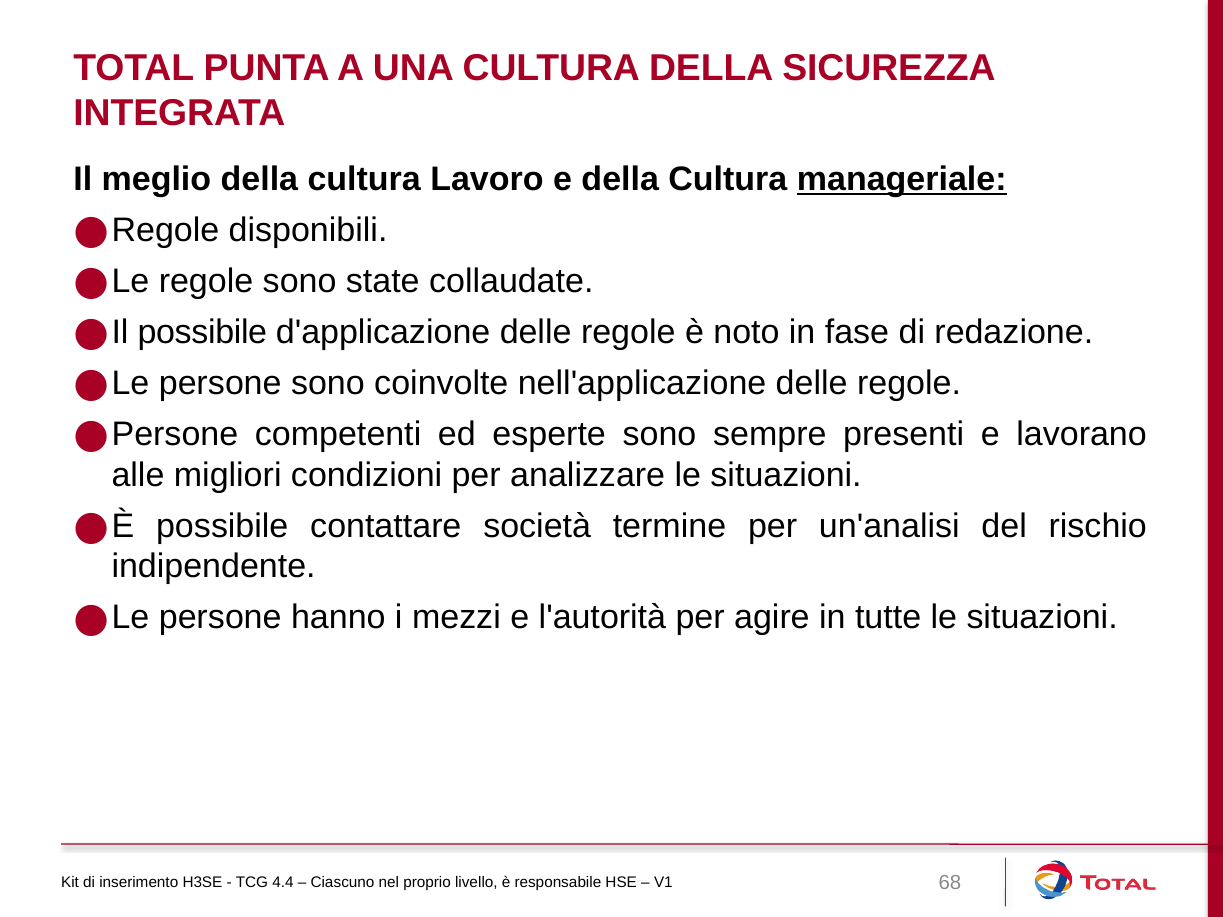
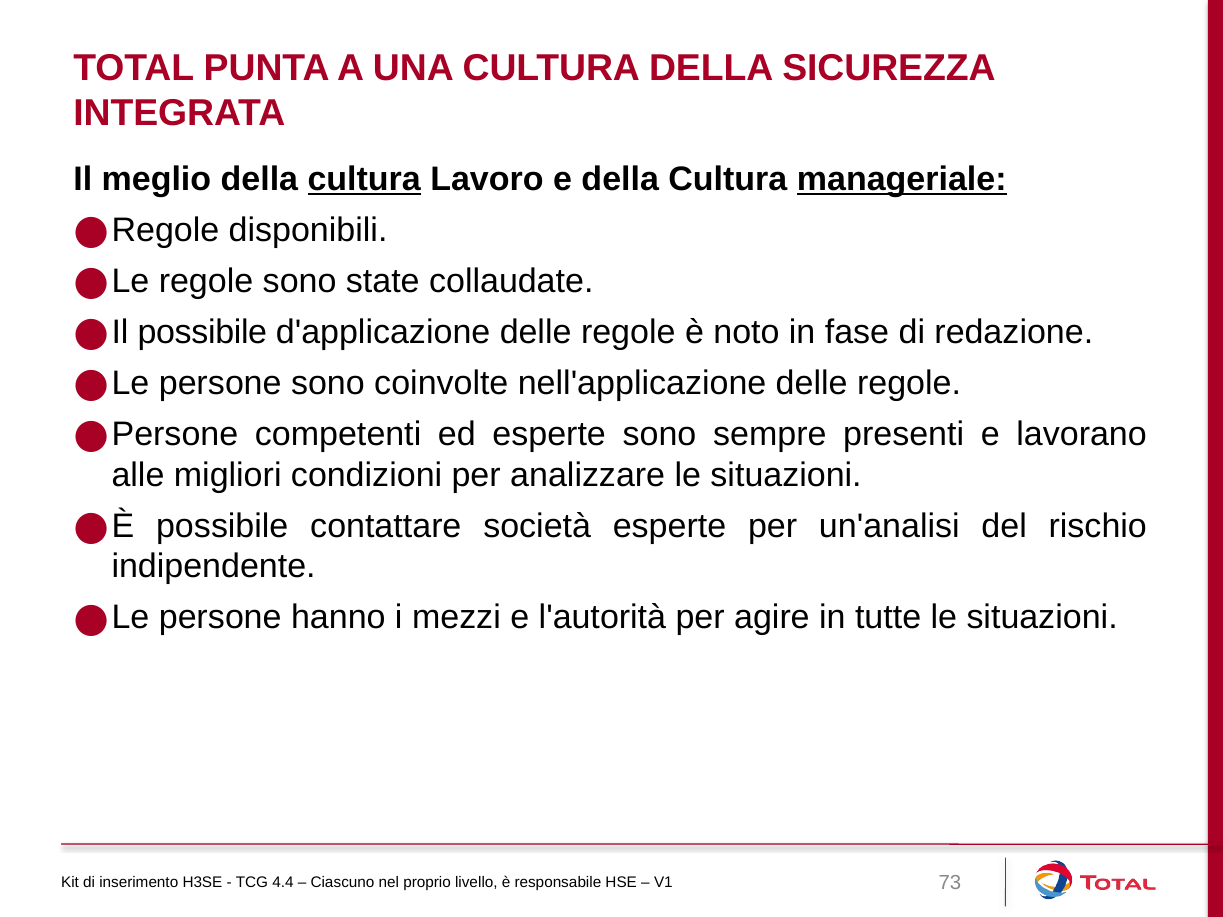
cultura at (364, 179) underline: none -> present
società termine: termine -> esperte
68: 68 -> 73
